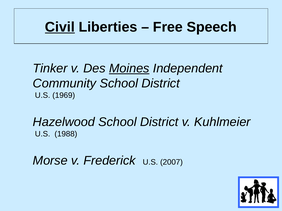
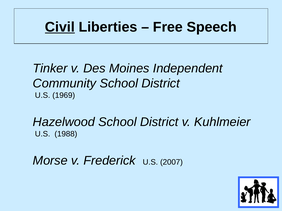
Moines underline: present -> none
